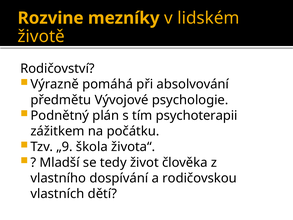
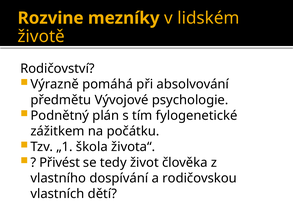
psychoterapii: psychoterapii -> fylogenetické
„9: „9 -> „1
Mladší: Mladší -> Přivést
